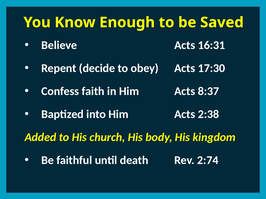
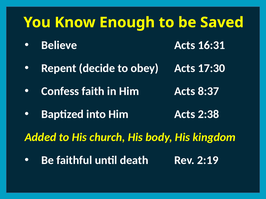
2:74: 2:74 -> 2:19
